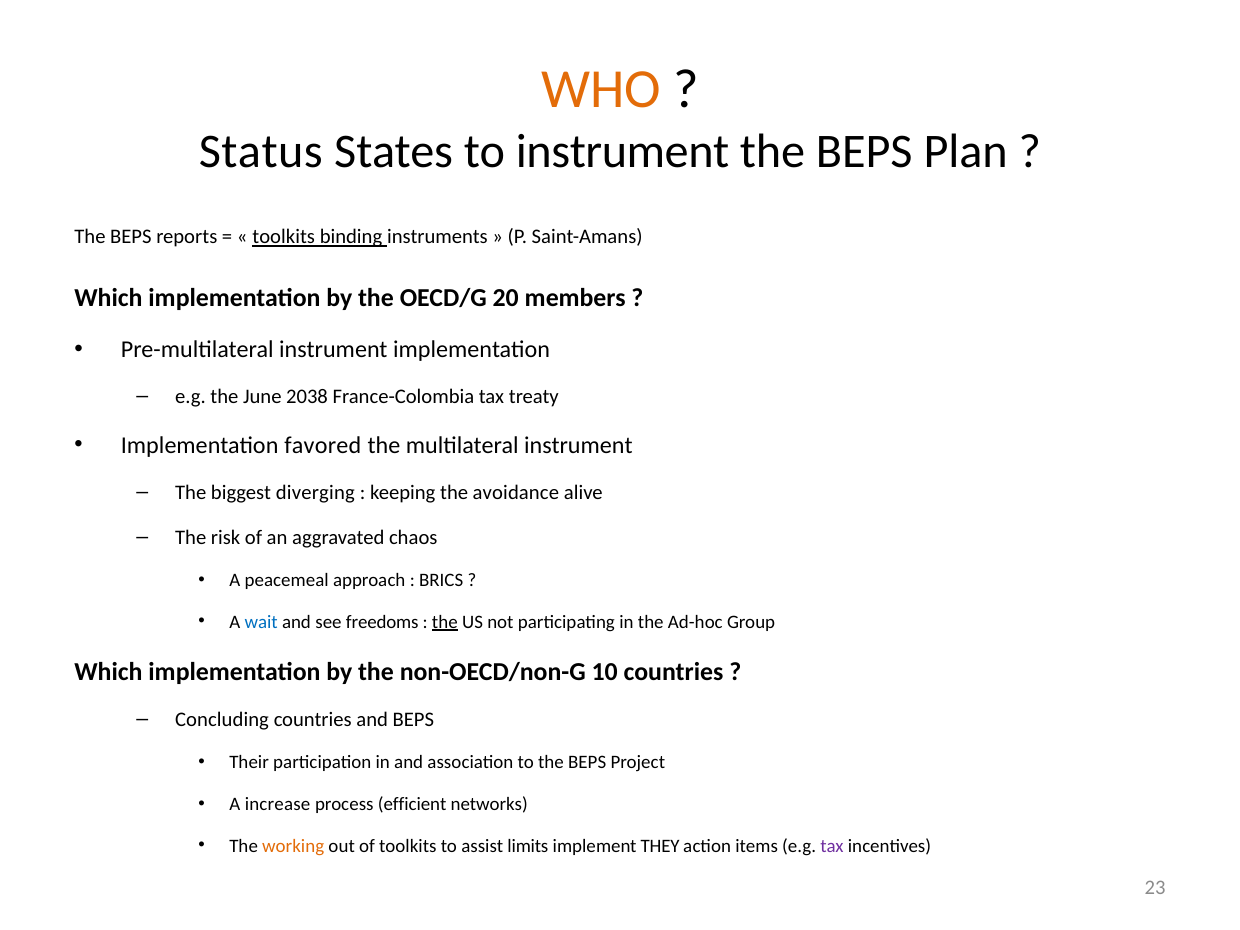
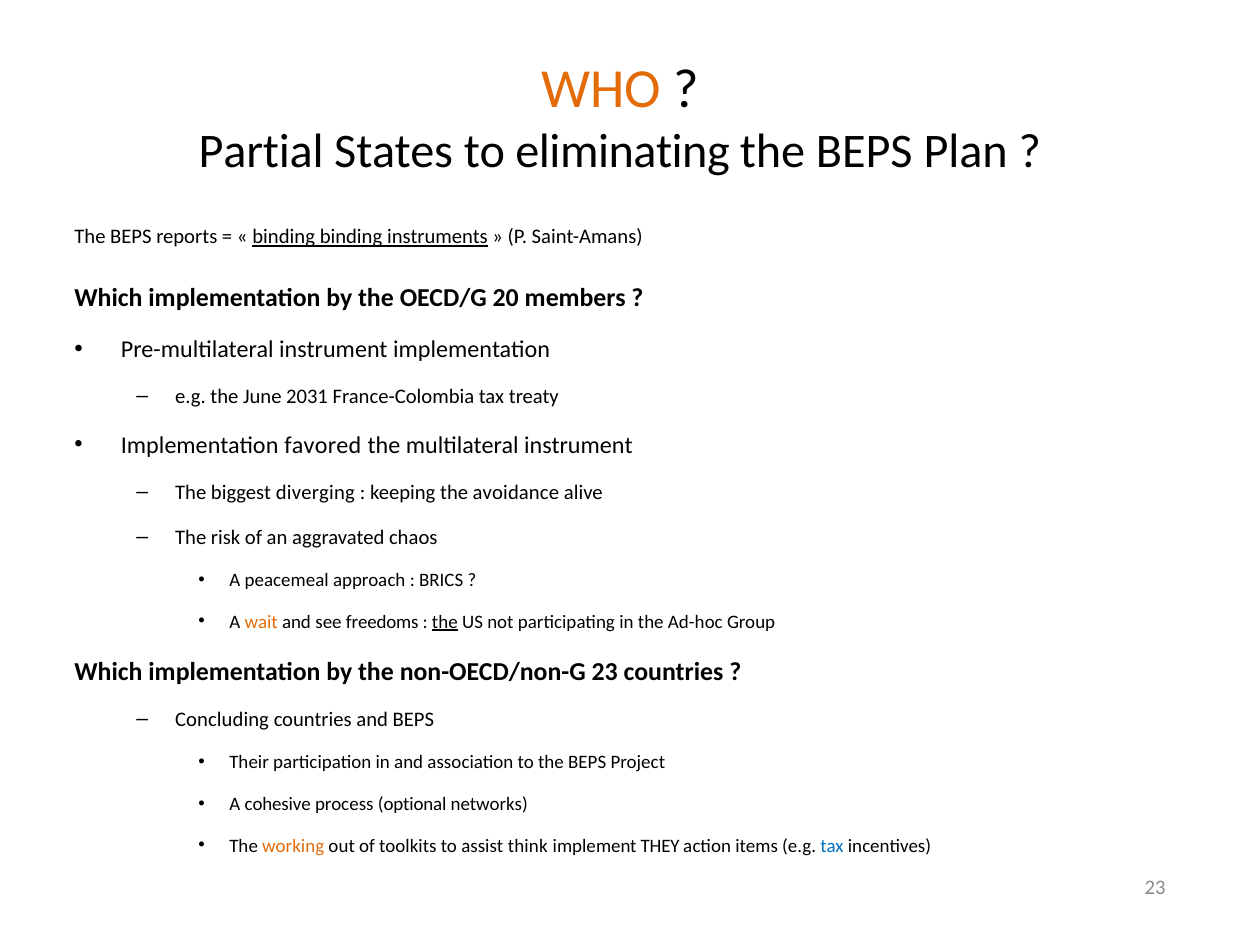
Status: Status -> Partial
to instrument: instrument -> eliminating
toolkits at (284, 237): toolkits -> binding
instruments underline: none -> present
2038: 2038 -> 2031
wait colour: blue -> orange
non-OECD/non-G 10: 10 -> 23
increase: increase -> cohesive
efficient: efficient -> optional
limits: limits -> think
tax at (832, 846) colour: purple -> blue
